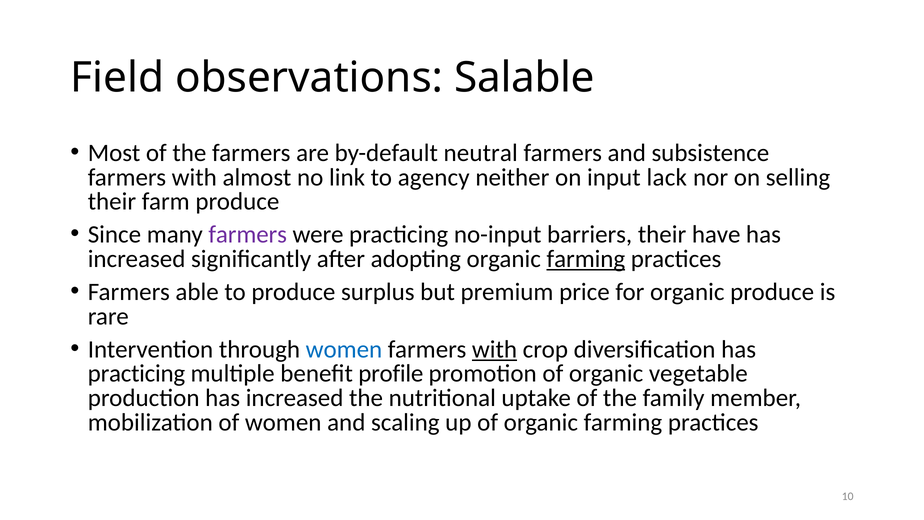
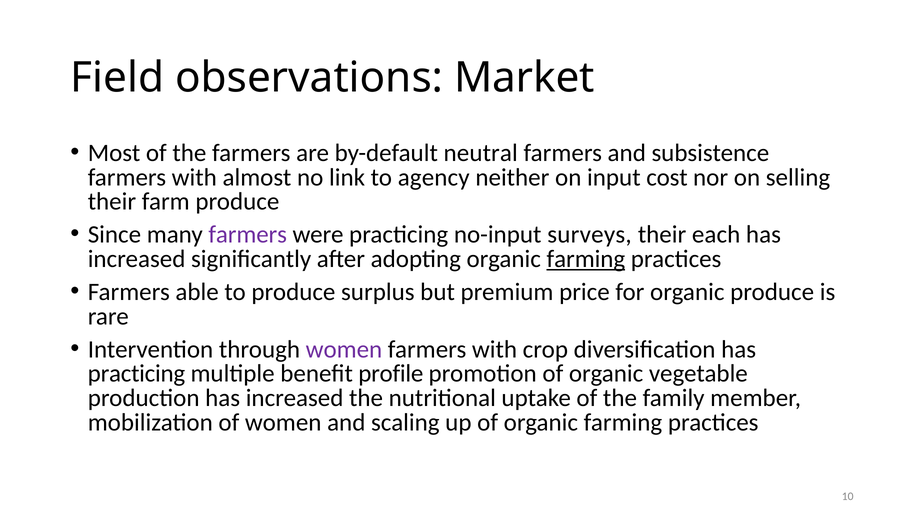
Salable: Salable -> Market
lack: lack -> cost
barriers: barriers -> surveys
have: have -> each
women at (344, 349) colour: blue -> purple
with at (495, 349) underline: present -> none
